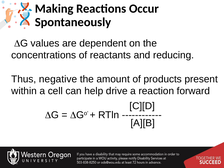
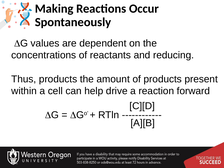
Thus negative: negative -> products
